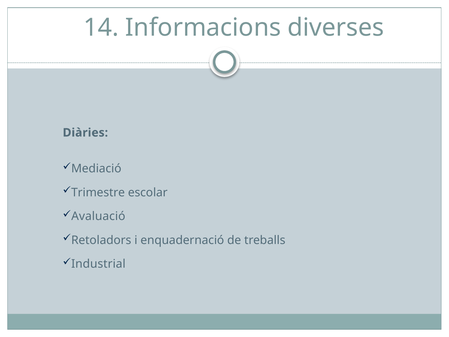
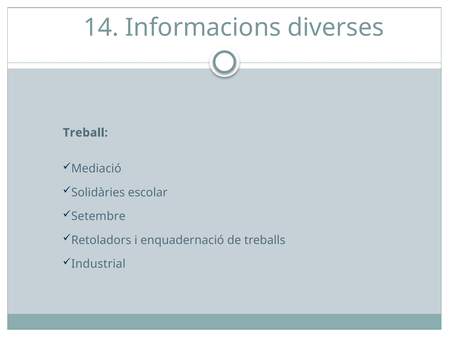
Diàries: Diàries -> Treball
Trimestre: Trimestre -> Solidàries
Avaluació: Avaluació -> Setembre
